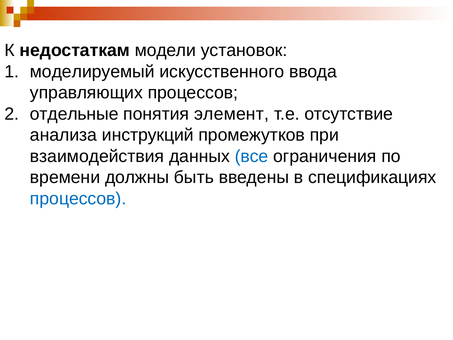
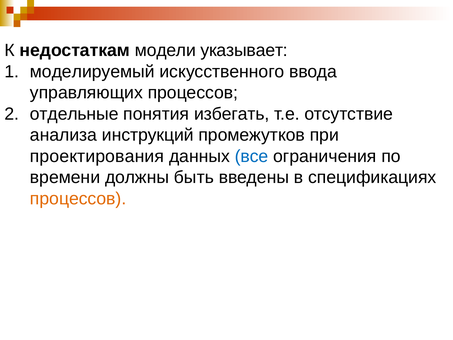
установок: установок -> указывает
элемент: элемент -> избегать
взаимодействия: взаимодействия -> проектирования
процессов at (78, 198) colour: blue -> orange
